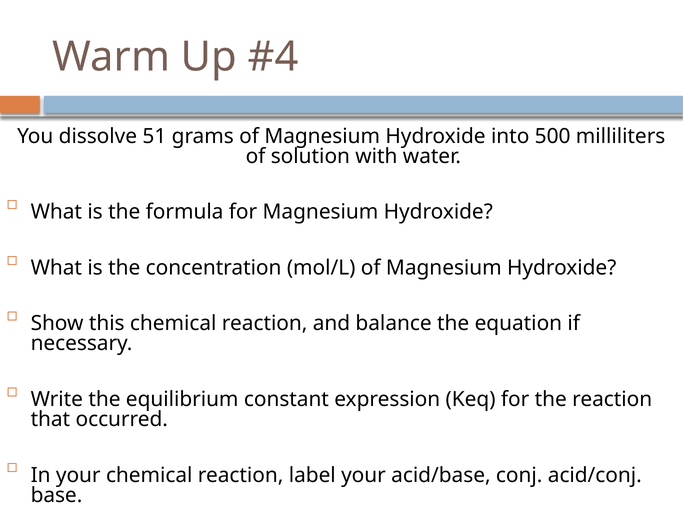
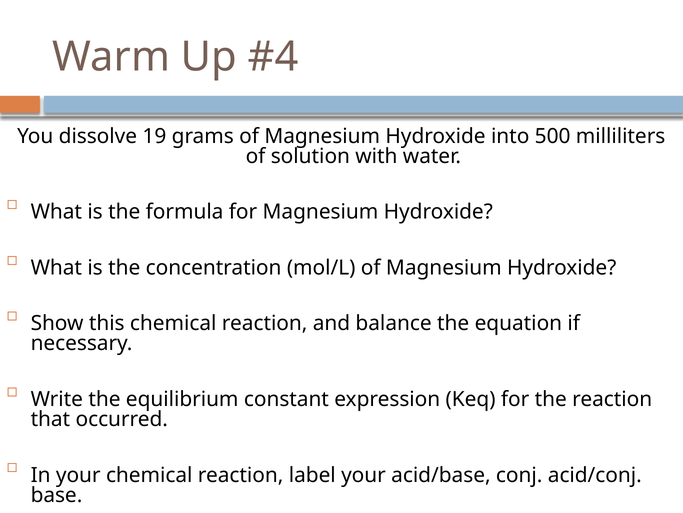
51: 51 -> 19
